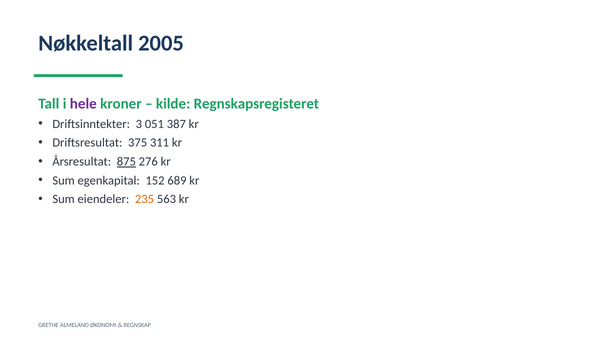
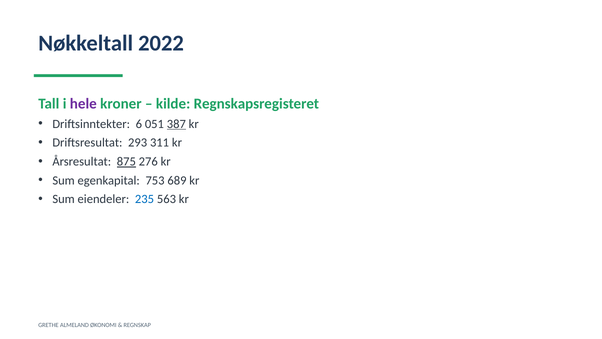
2005: 2005 -> 2022
3: 3 -> 6
387 underline: none -> present
375: 375 -> 293
152: 152 -> 753
235 colour: orange -> blue
